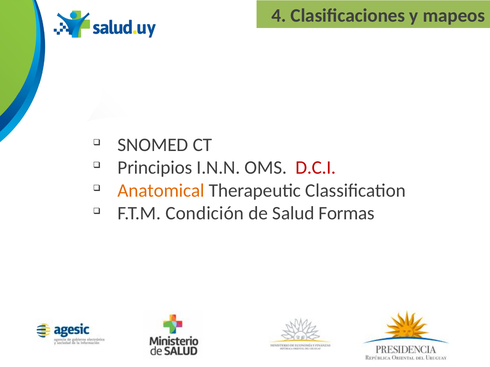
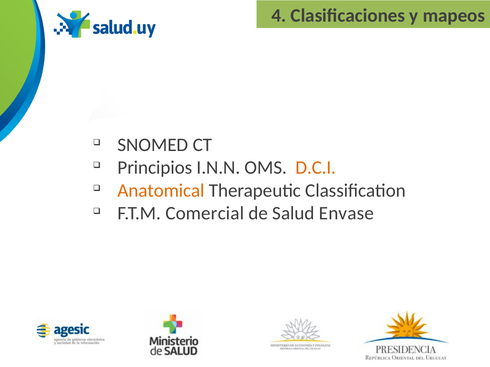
D.C.I colour: red -> orange
Condición: Condición -> Comercial
Formas: Formas -> Envase
